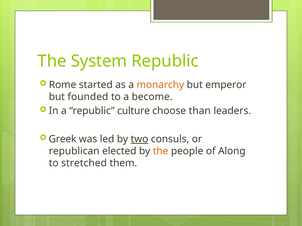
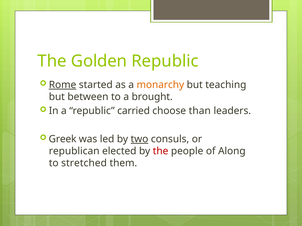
System: System -> Golden
Rome underline: none -> present
emperor: emperor -> teaching
founded: founded -> between
become: become -> brought
culture: culture -> carried
the at (161, 151) colour: orange -> red
